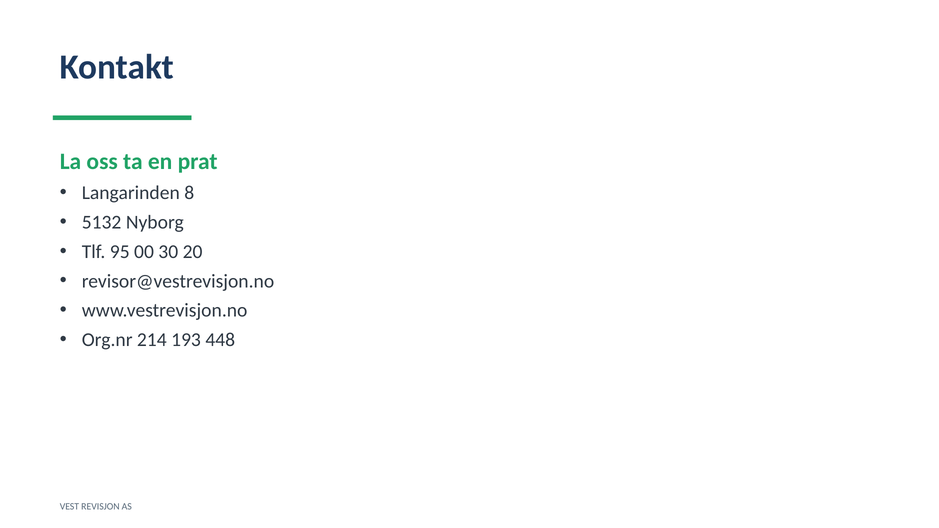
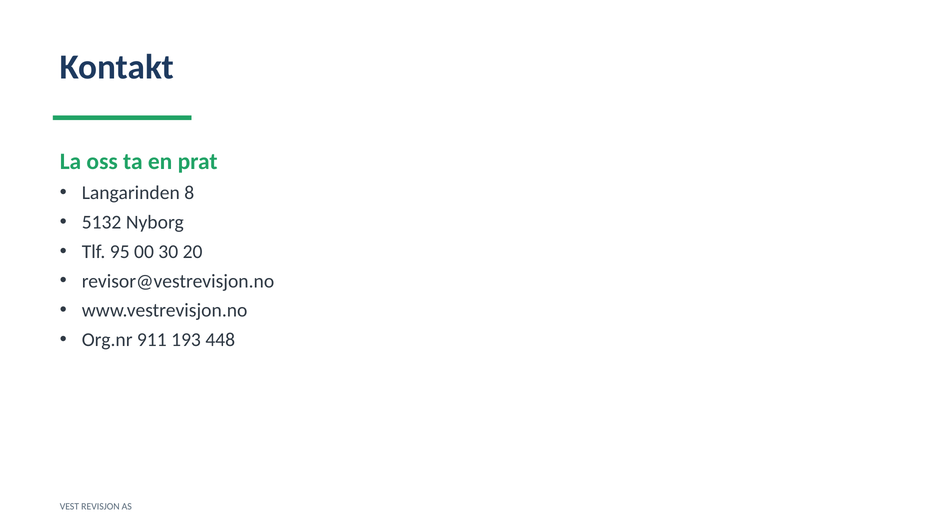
214: 214 -> 911
